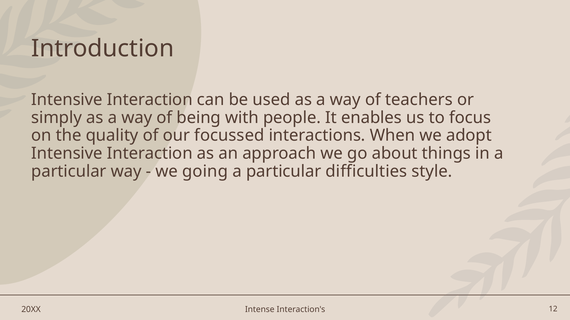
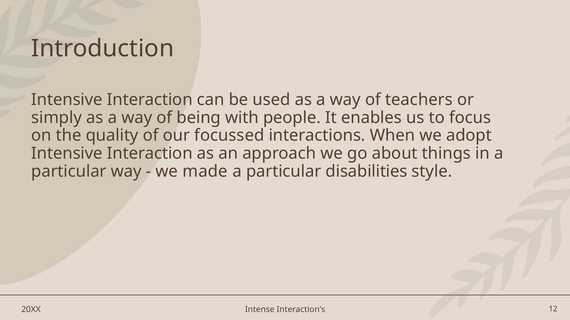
going: going -> made
difficulties: difficulties -> disabilities
